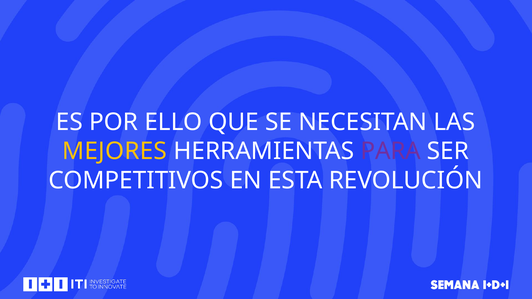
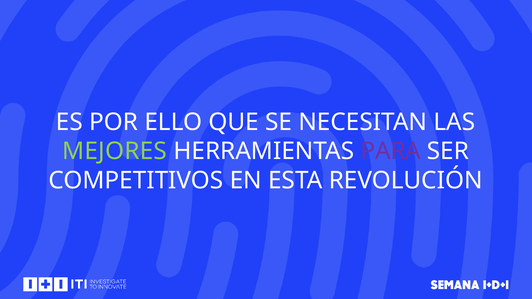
MEJORES colour: yellow -> light green
